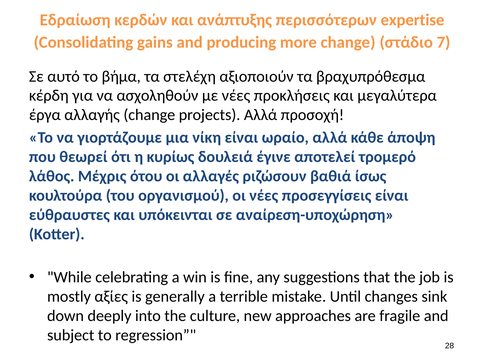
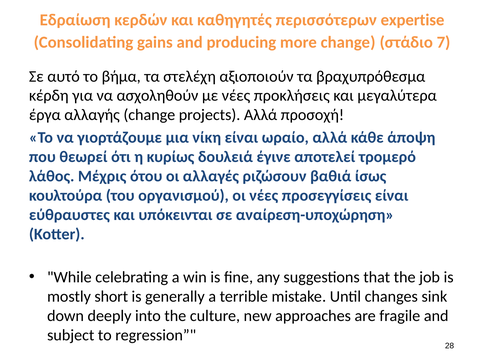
ανάπτυξης: ανάπτυξης -> καθηγητές
αξίες: αξίες -> short
